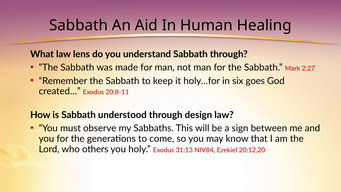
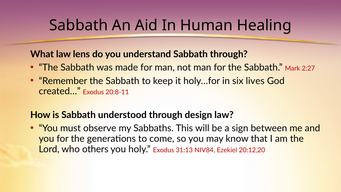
goes: goes -> lives
